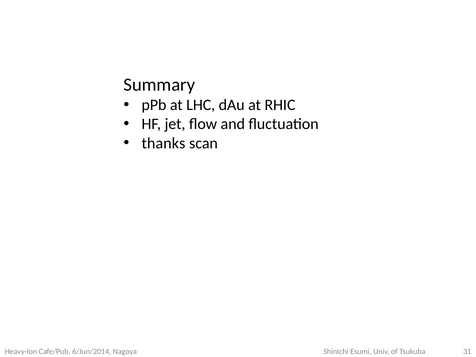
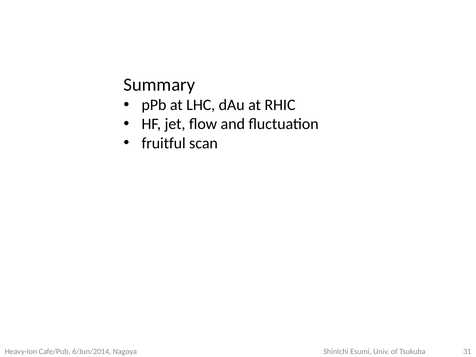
thanks: thanks -> fruitful
